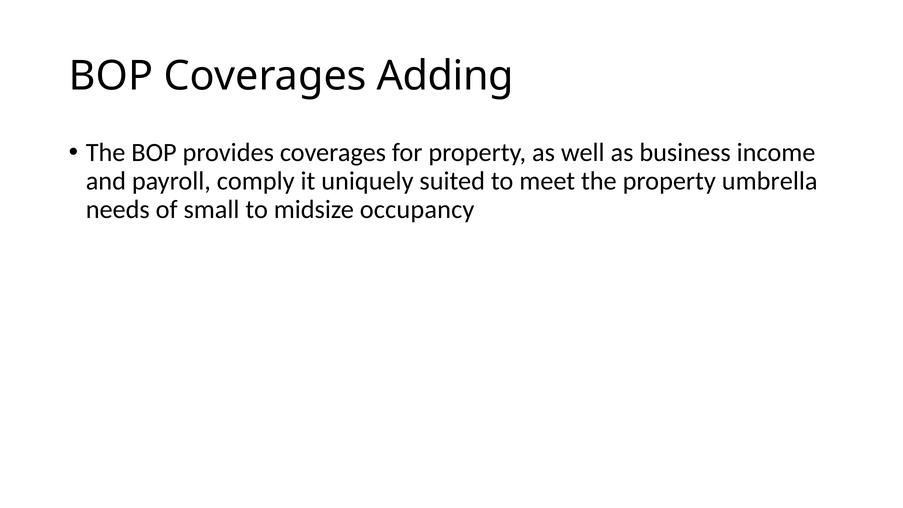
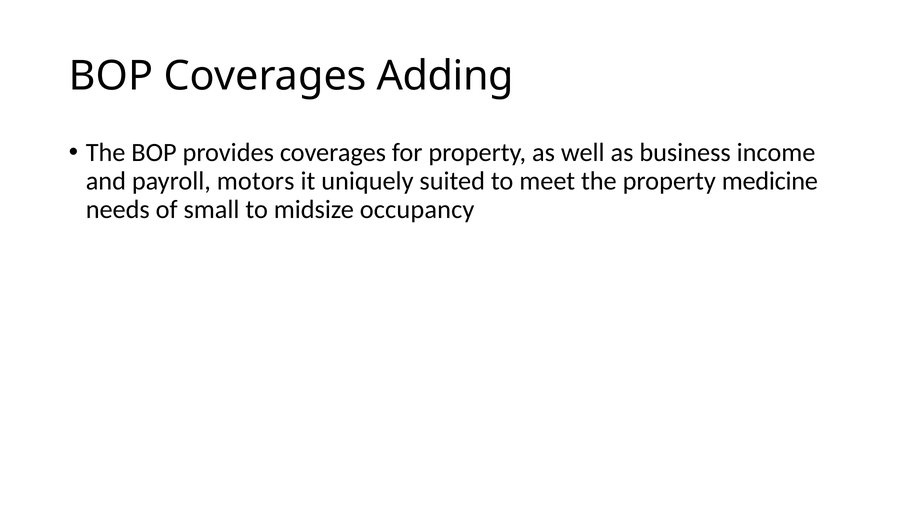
comply: comply -> motors
umbrella: umbrella -> medicine
